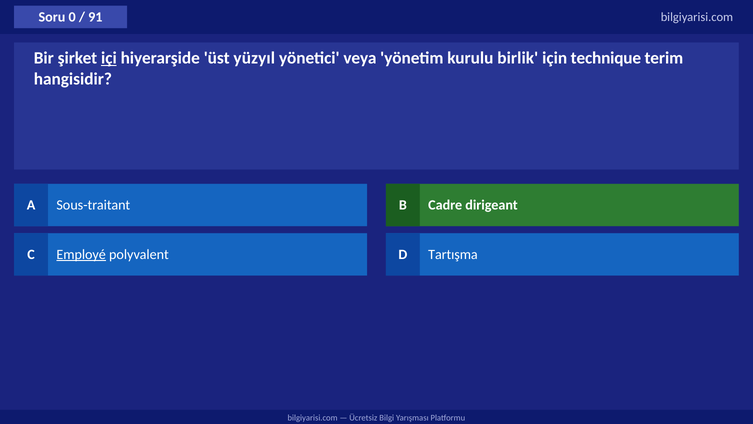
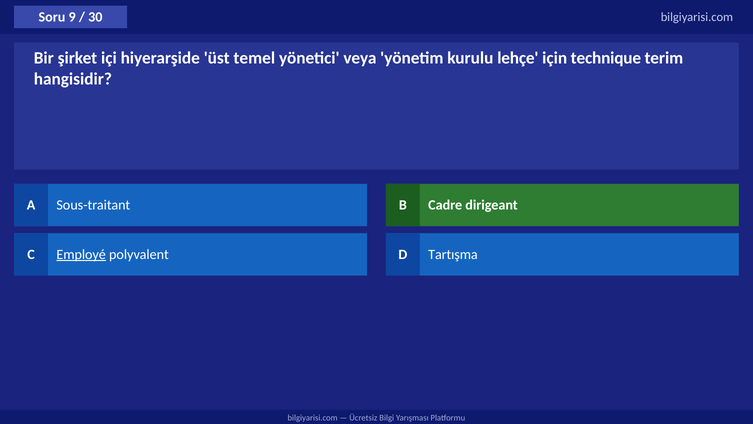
0: 0 -> 9
91: 91 -> 30
içi underline: present -> none
yüzyıl: yüzyıl -> temel
birlik: birlik -> lehçe
